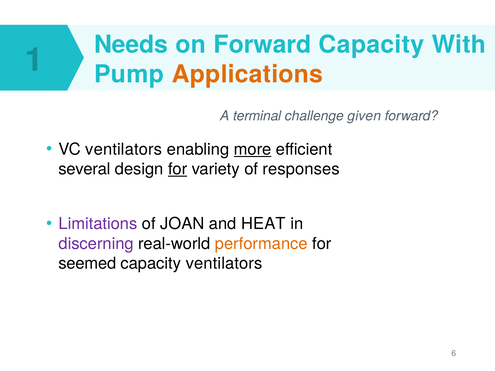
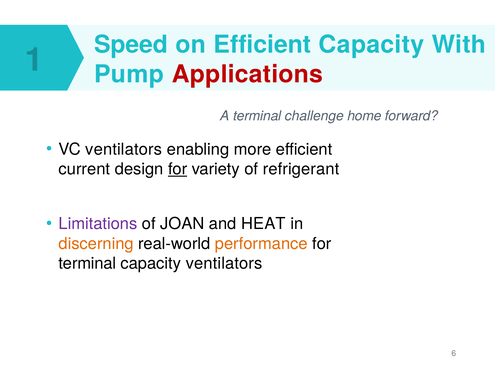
Needs: Needs -> Speed
on Forward: Forward -> Efficient
Applications colour: orange -> red
given: given -> home
more underline: present -> none
several: several -> current
responses: responses -> refrigerant
discerning colour: purple -> orange
seemed at (87, 264): seemed -> terminal
